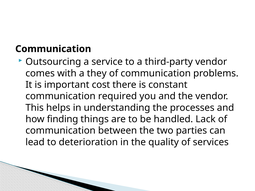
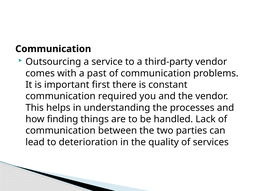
they: they -> past
cost: cost -> first
